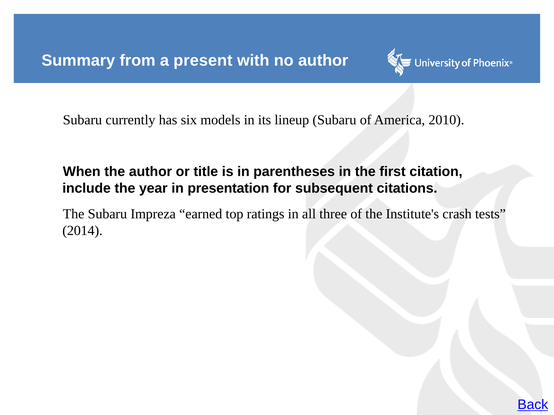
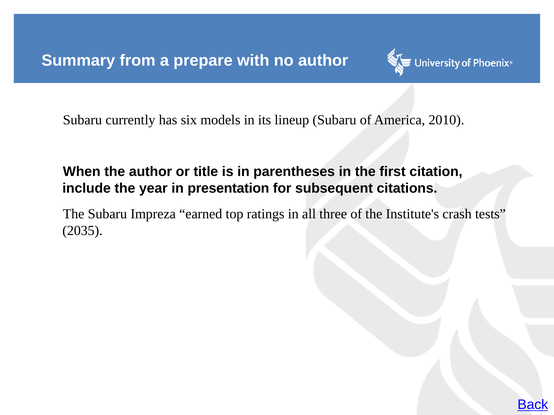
present: present -> prepare
2014: 2014 -> 2035
